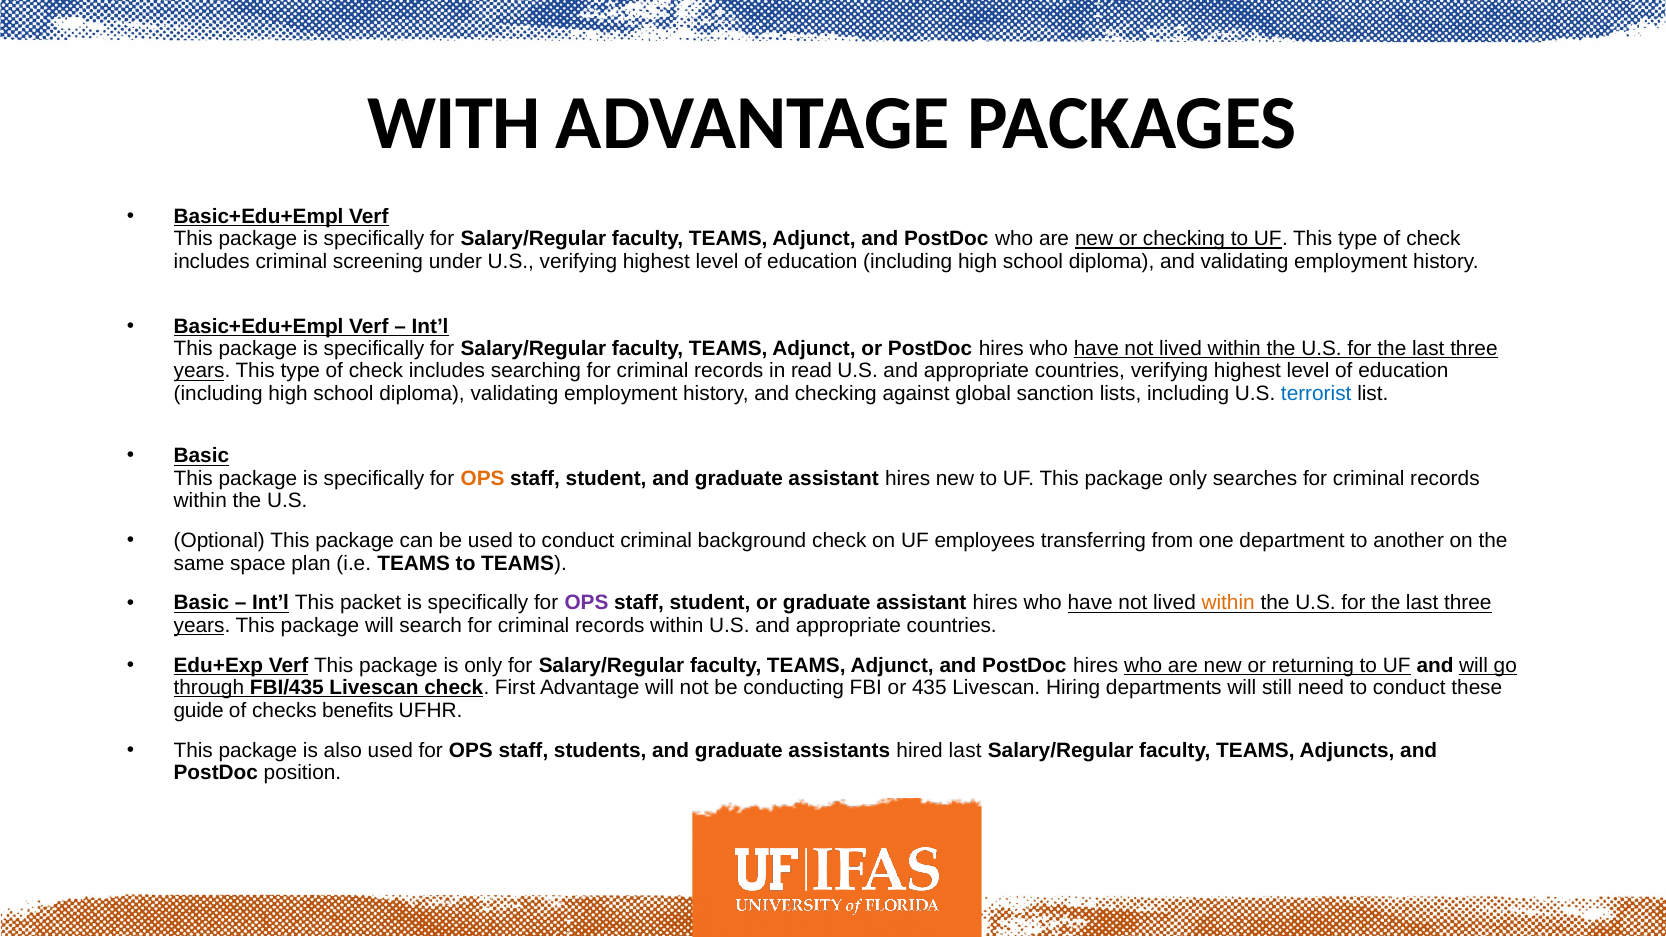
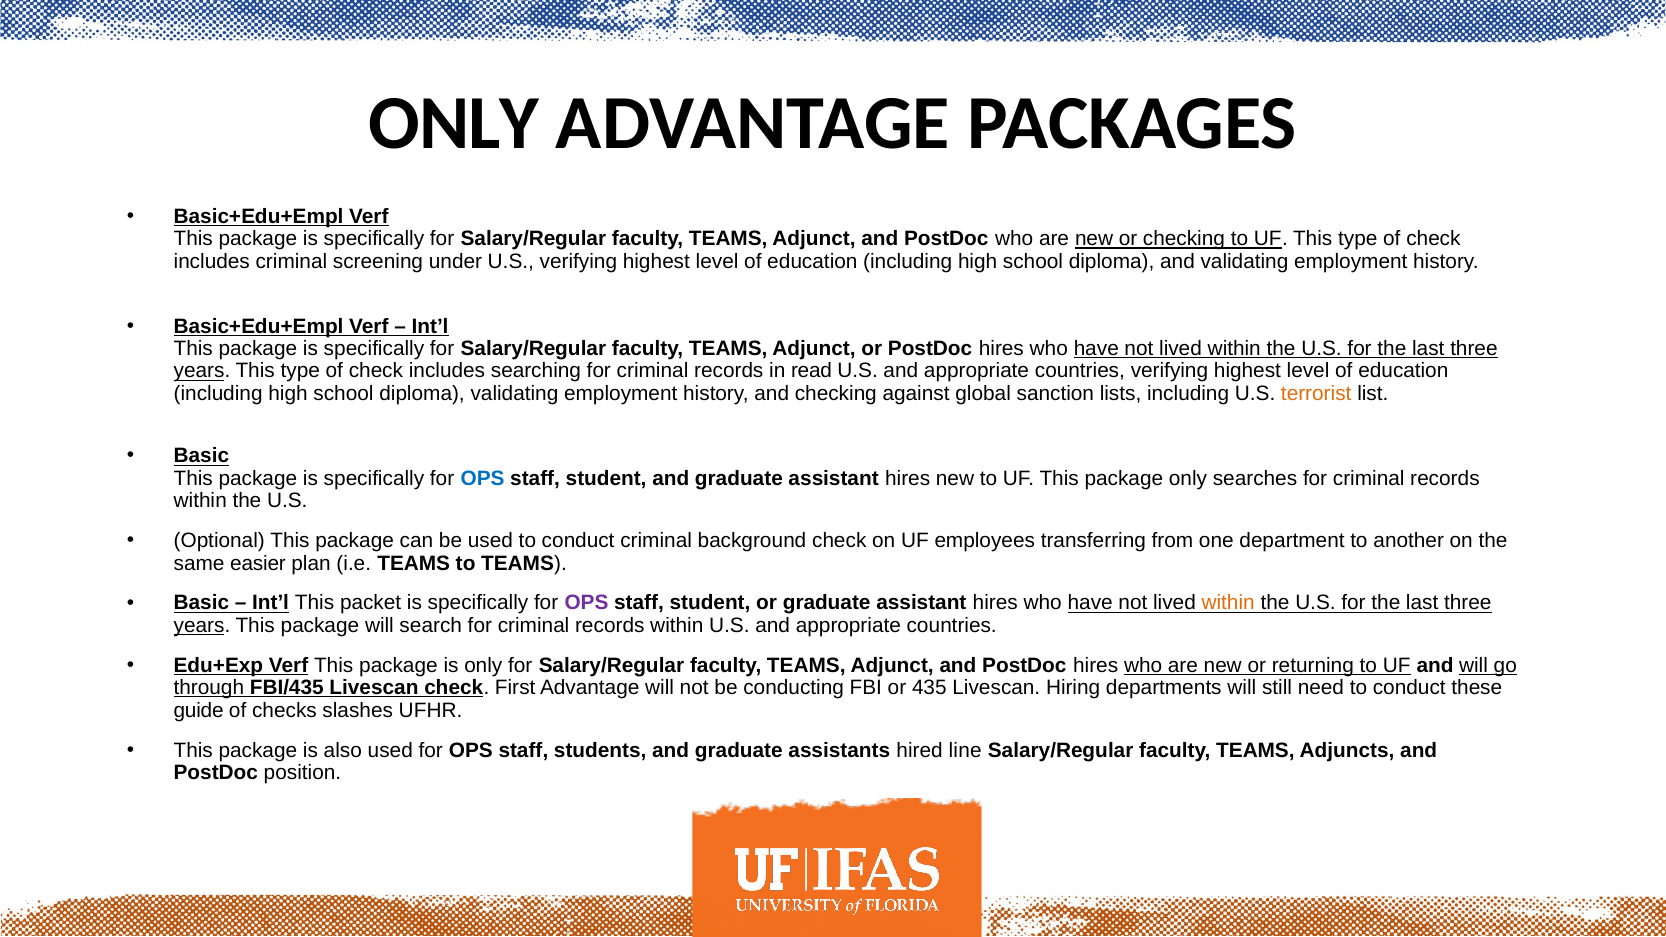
WITH at (454, 123): WITH -> ONLY
terrorist colour: blue -> orange
OPS at (483, 478) colour: orange -> blue
space: space -> easier
benefits: benefits -> slashes
hired last: last -> line
